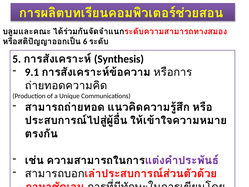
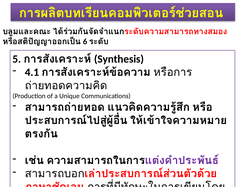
9.1: 9.1 -> 4.1
